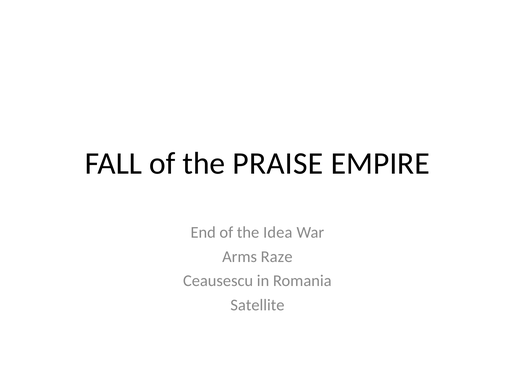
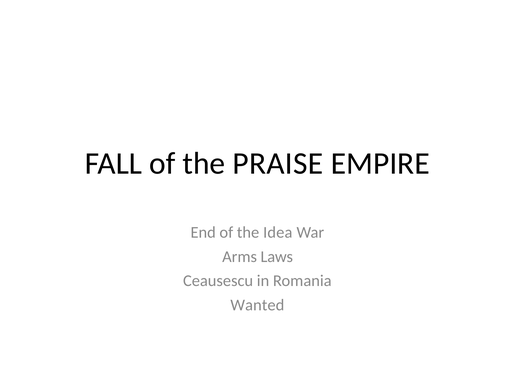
Raze: Raze -> Laws
Satellite: Satellite -> Wanted
